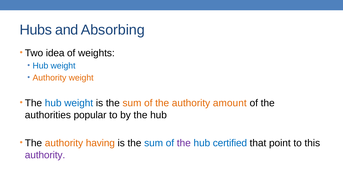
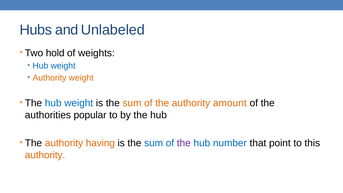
Absorbing: Absorbing -> Unlabeled
idea: idea -> hold
certified: certified -> number
authority at (45, 155) colour: purple -> orange
